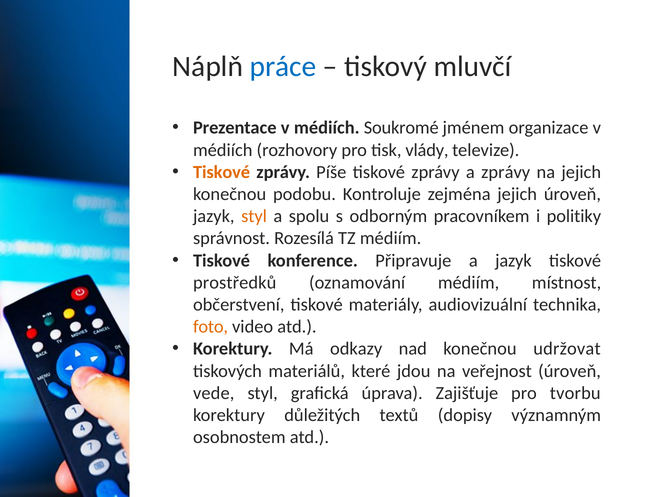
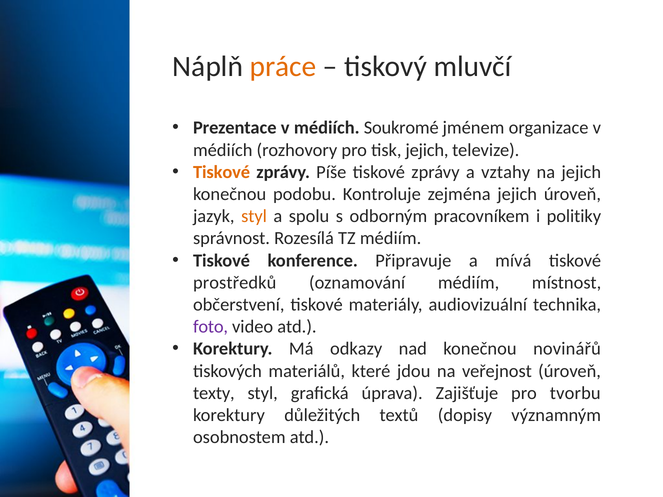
práce colour: blue -> orange
tisk vlády: vlády -> jejich
a zprávy: zprávy -> vztahy
a jazyk: jazyk -> mívá
foto colour: orange -> purple
udržovat: udržovat -> novinářů
vede: vede -> texty
